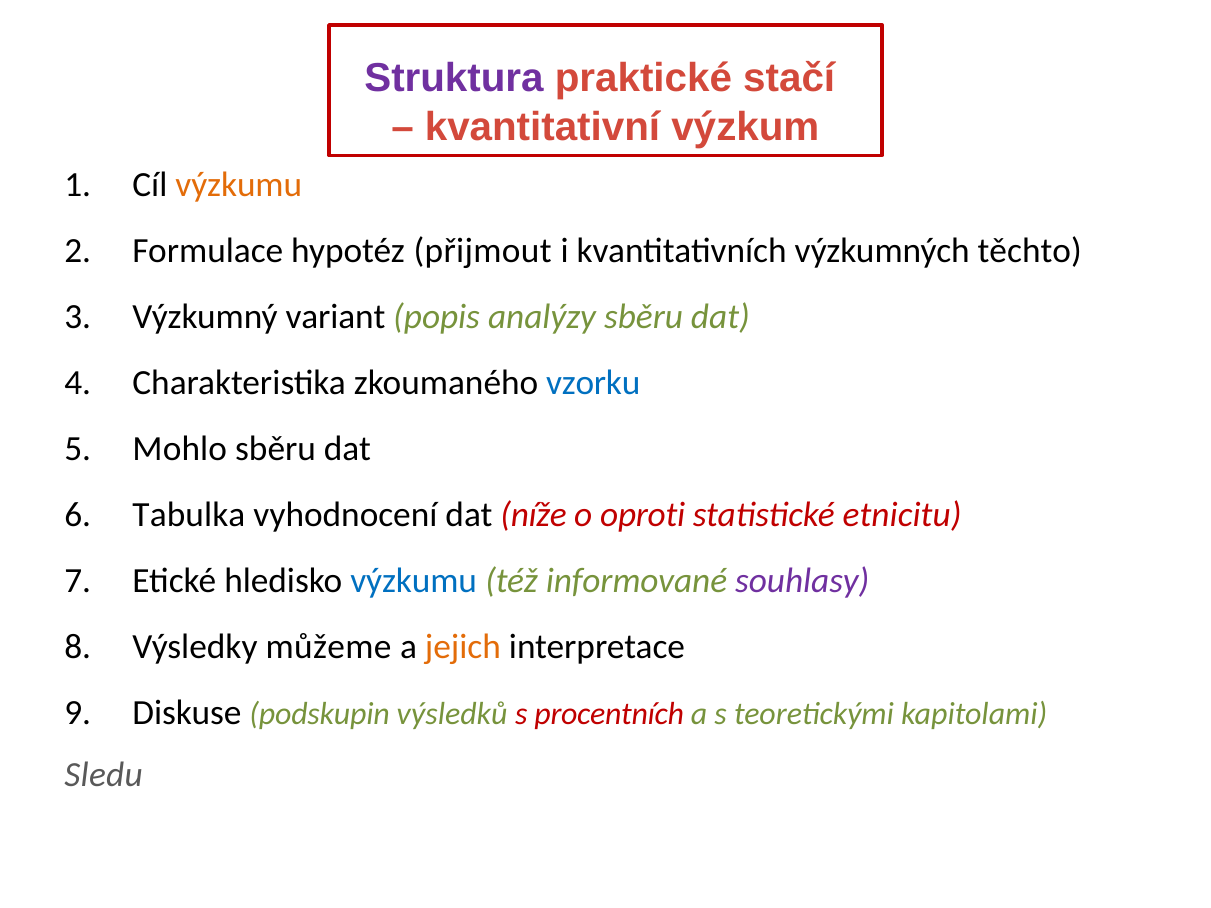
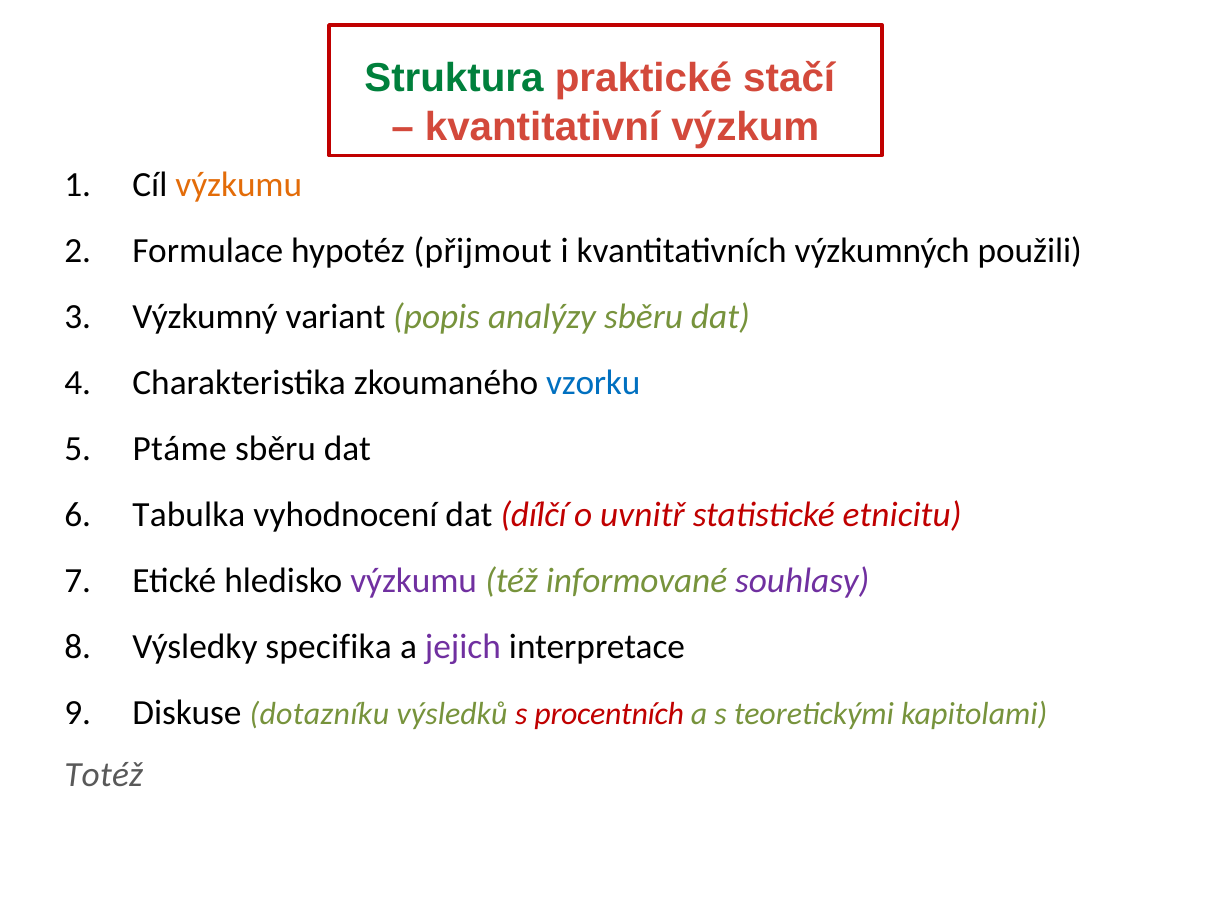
Struktura colour: purple -> green
těchto: těchto -> použili
Mohlo: Mohlo -> Ptáme
níže: níže -> dílčí
oproti: oproti -> uvnitř
výzkumu at (414, 581) colour: blue -> purple
můžeme: můžeme -> specifika
jejich colour: orange -> purple
podskupin: podskupin -> dotazníku
Sledu: Sledu -> Totéž
